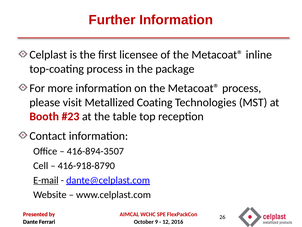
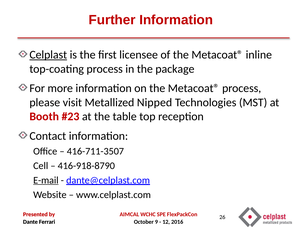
Celplast underline: none -> present
Coating: Coating -> Nipped
416-894-3507: 416-894-3507 -> 416-711-3507
